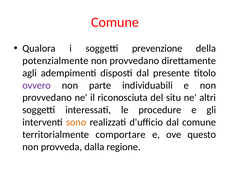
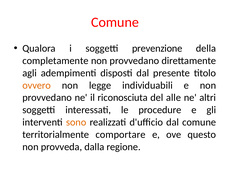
potenzialmente: potenzialmente -> completamente
ovvero colour: purple -> orange
parte: parte -> legge
situ: situ -> alle
